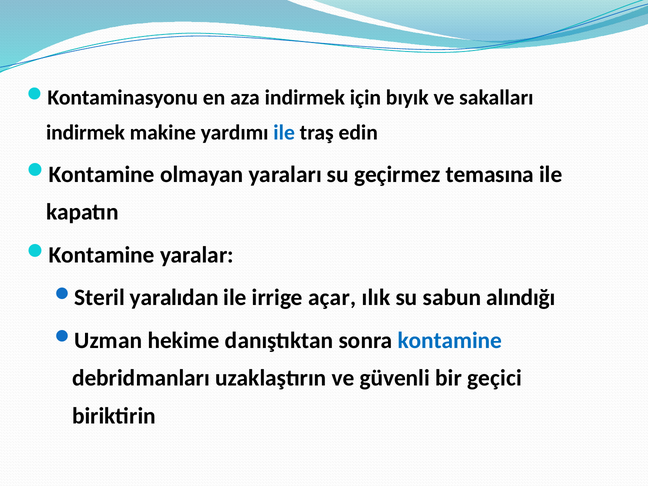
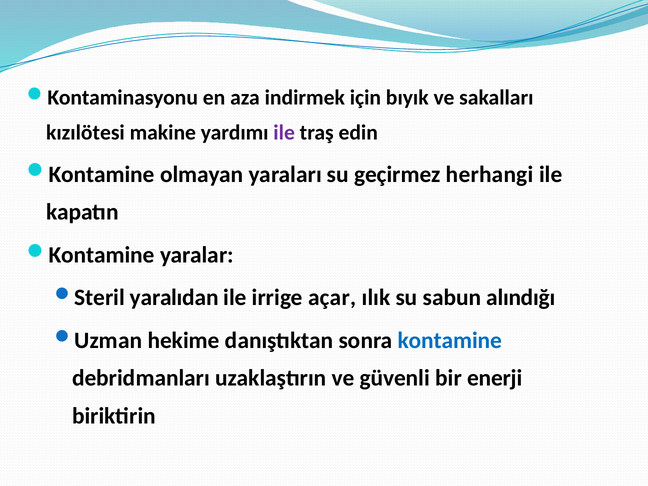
indirmek at (86, 133): indirmek -> kızılötesi
ile at (284, 133) colour: blue -> purple
temasına: temasına -> herhangi
geçici: geçici -> enerji
